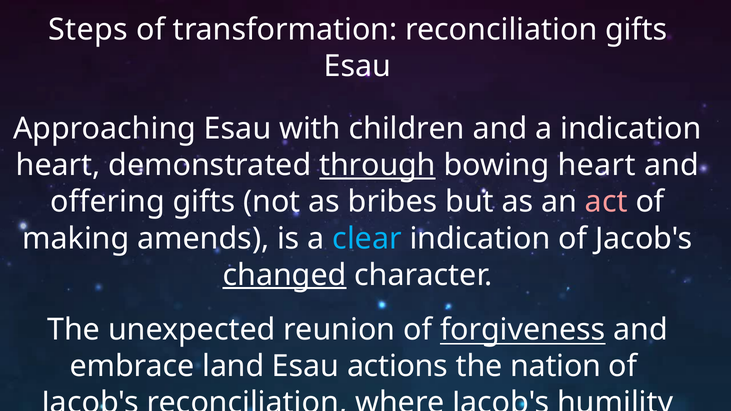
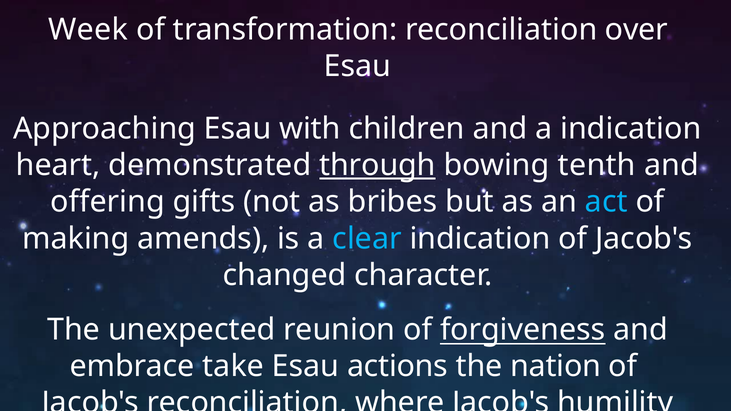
Steps: Steps -> Week
reconciliation gifts: gifts -> over
bowing heart: heart -> tenth
act colour: pink -> light blue
changed underline: present -> none
land: land -> take
